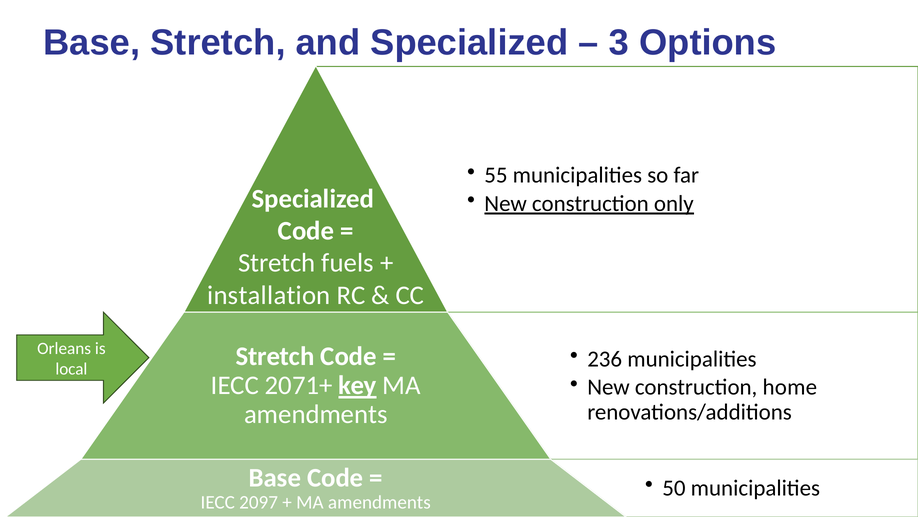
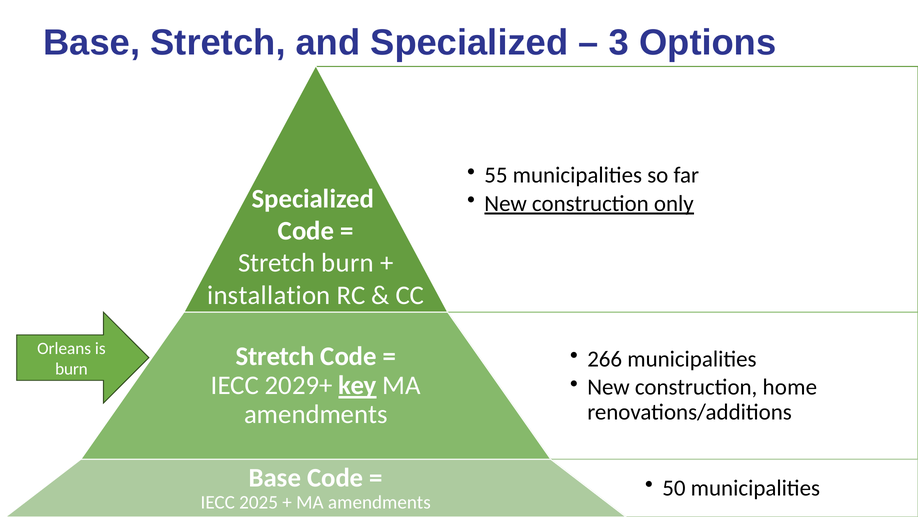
Stretch fuels: fuels -> burn
236: 236 -> 266
local at (71, 369): local -> burn
2071+: 2071+ -> 2029+
2097: 2097 -> 2025
